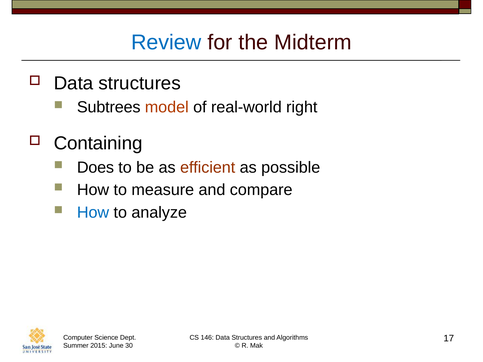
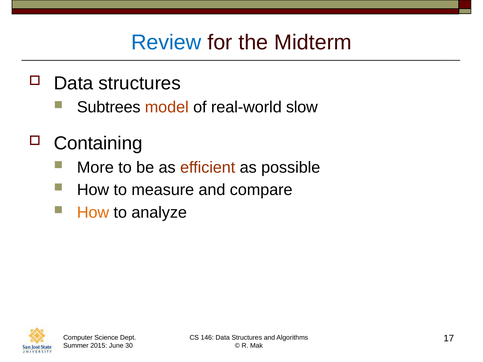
right: right -> slow
Does: Does -> More
How at (93, 213) colour: blue -> orange
